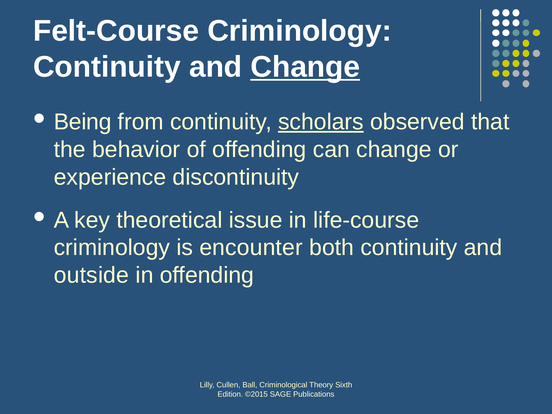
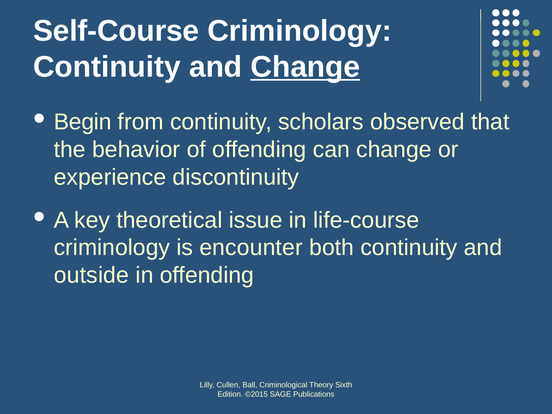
Felt-Course: Felt-Course -> Self-Course
Being: Being -> Begin
scholars underline: present -> none
